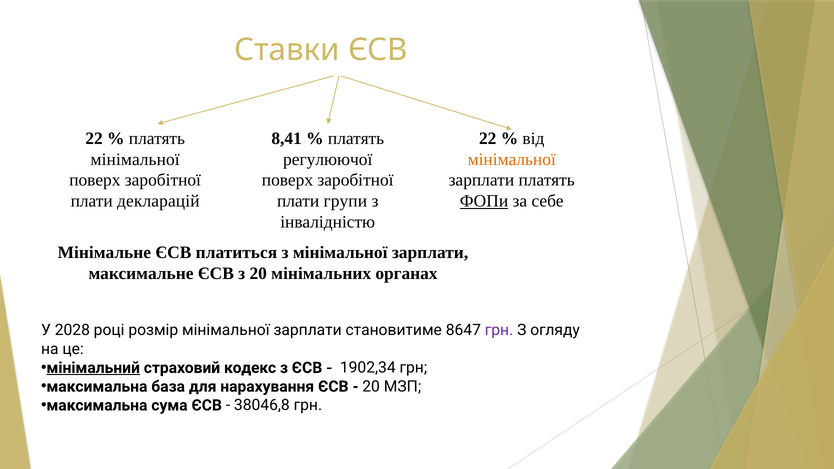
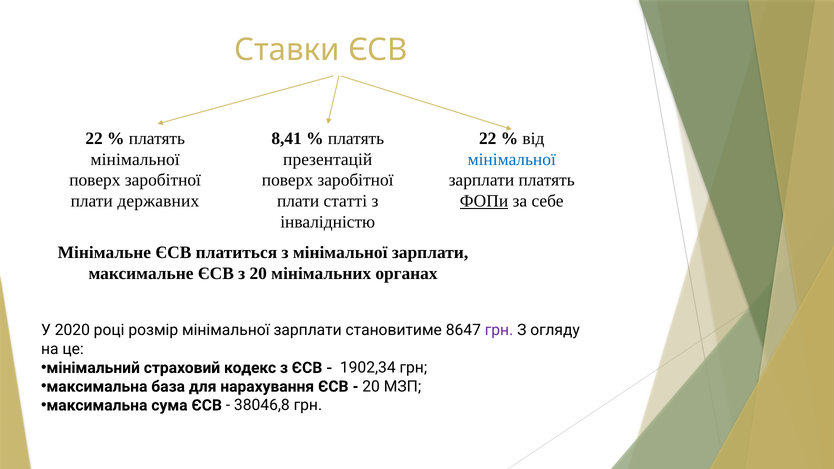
мінімальної at (512, 159) colour: orange -> blue
регулюючої: регулюючої -> презентацій
декларацій: декларацій -> державних
групи: групи -> статті
2028: 2028 -> 2020
мінімальний underline: present -> none
